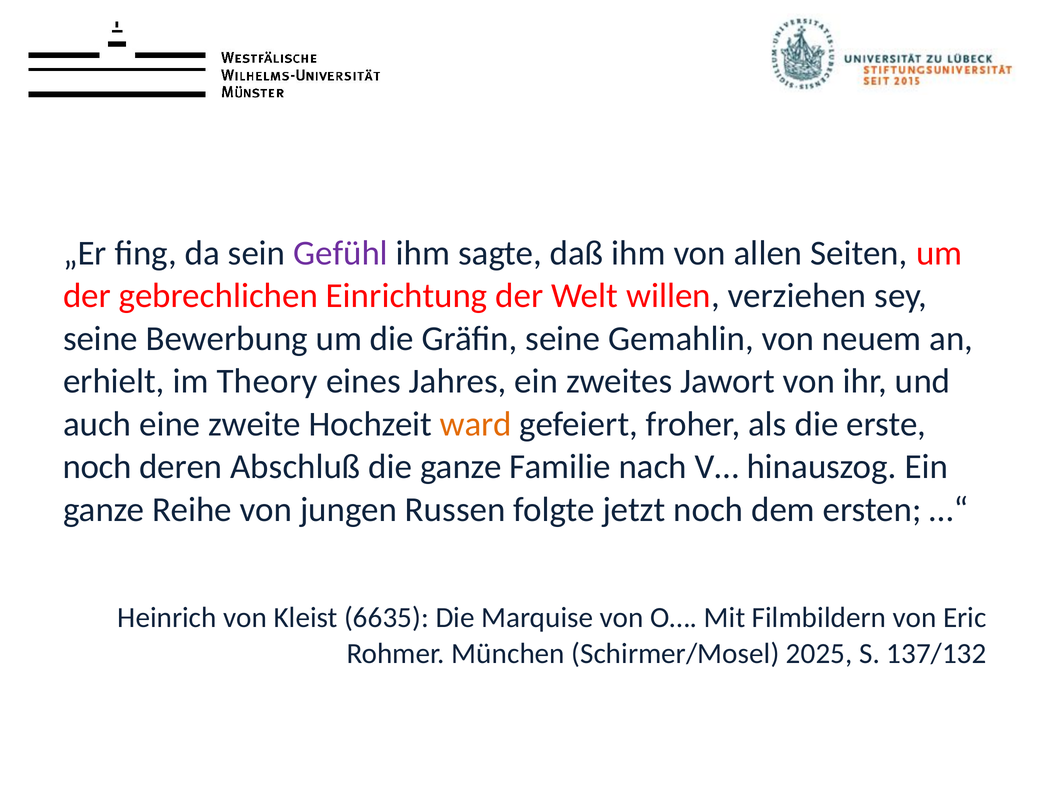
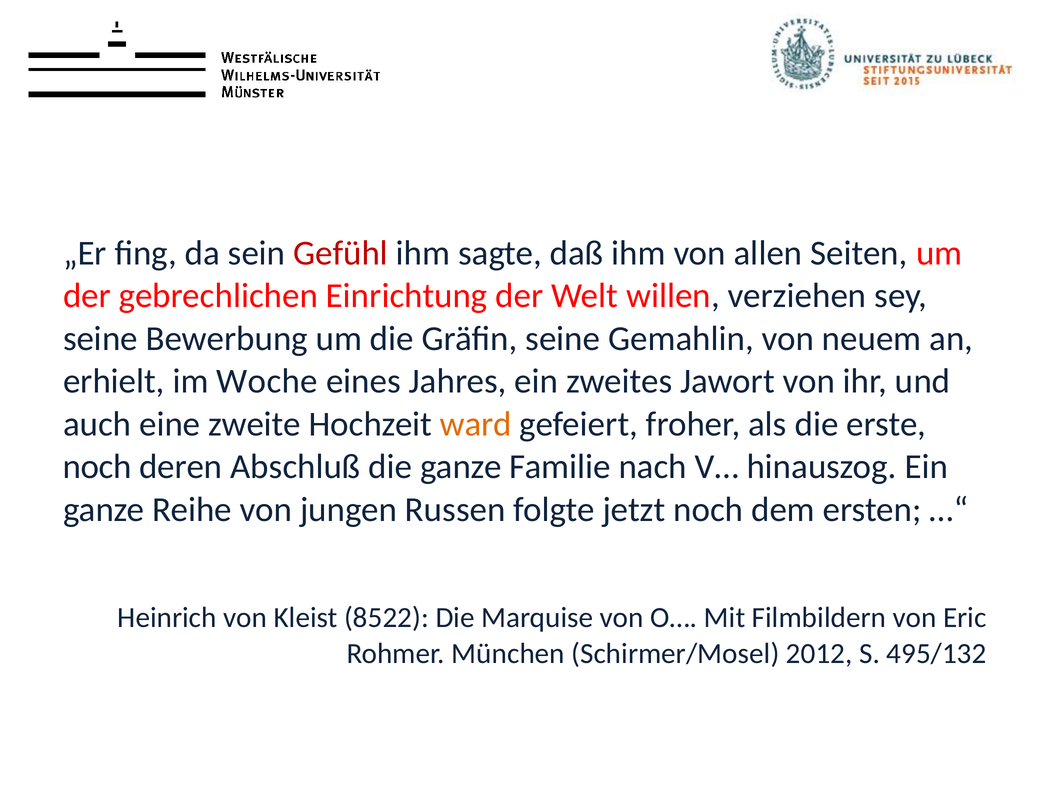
Gefühl colour: purple -> red
Theory: Theory -> Woche
6635: 6635 -> 8522
2025: 2025 -> 2012
137/132: 137/132 -> 495/132
